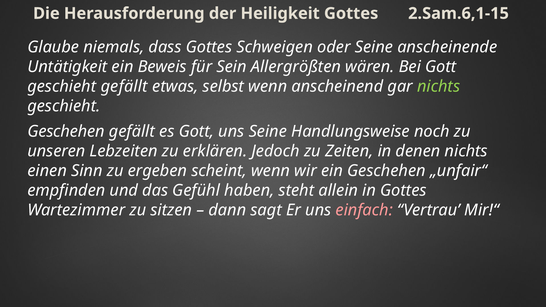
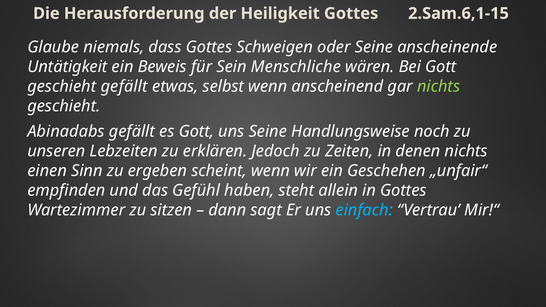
Allergrößten: Allergrößten -> Menschliche
Geschehen at (66, 132): Geschehen -> Abinadabs
einfach colour: pink -> light blue
